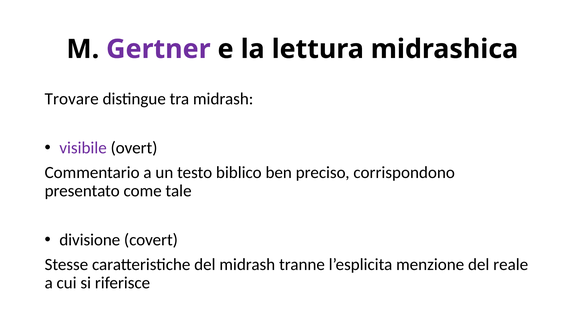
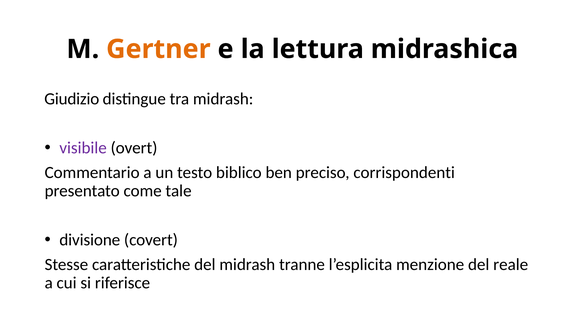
Gertner colour: purple -> orange
Trovare: Trovare -> Giudizio
corrispondono: corrispondono -> corrispondenti
